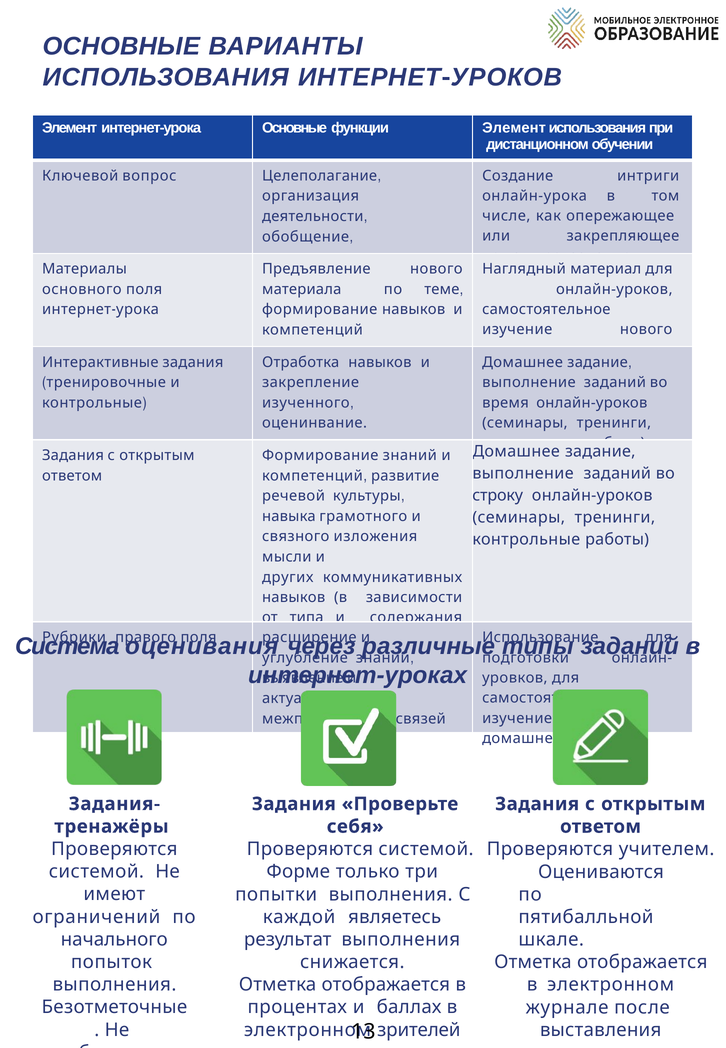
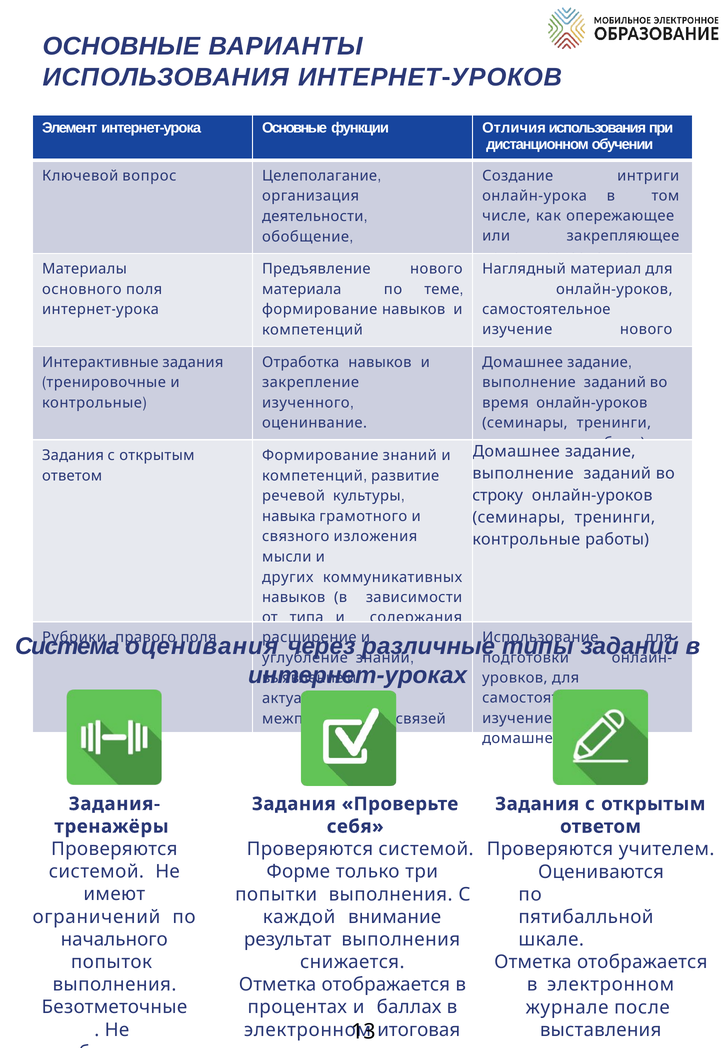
функции Элемент: Элемент -> Отличия
являетесь: являетесь -> внимание
зрителей: зрителей -> итоговая
